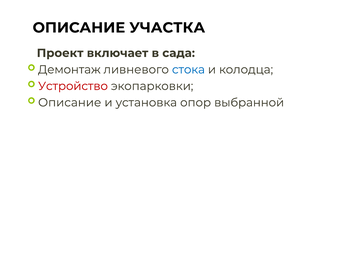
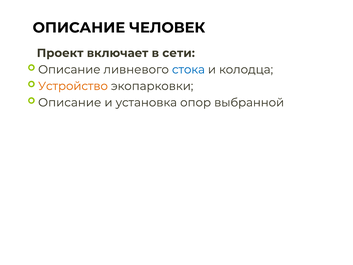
УЧАСТКА: УЧАСТКА -> ЧЕЛОВЕК
сада: сада -> сети
Демонтаж at (69, 70): Демонтаж -> Описание
Устройство colour: red -> orange
